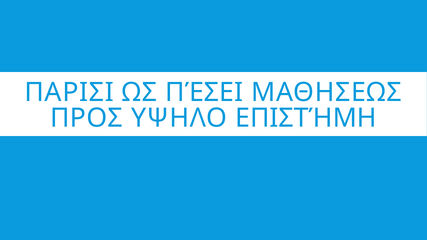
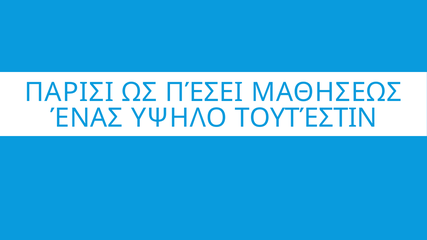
ΠΡΟΣ: ΠΡΟΣ -> ΈΝΑΣ
ΕΠΙΣΤΉΜΗ: ΕΠΙΣΤΉΜΗ -> ΤΟΥΤΈΣΤΙΝ
